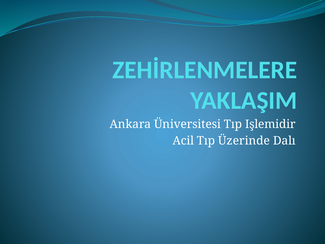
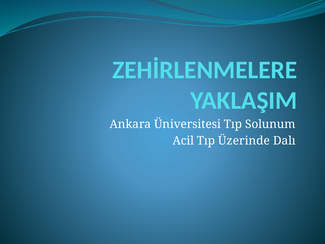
Işlemidir: Işlemidir -> Solunum
